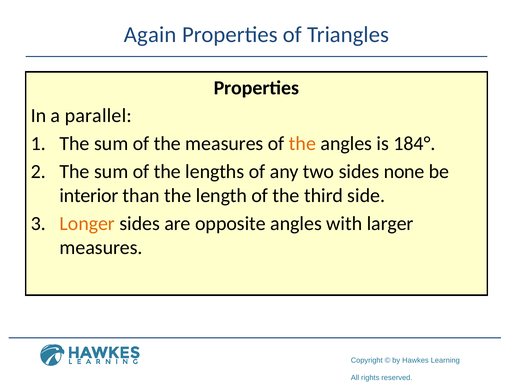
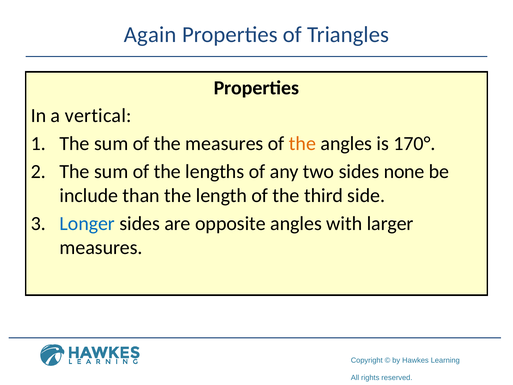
parallel: parallel -> vertical
184°: 184° -> 170°
interior: interior -> include
Longer colour: orange -> blue
